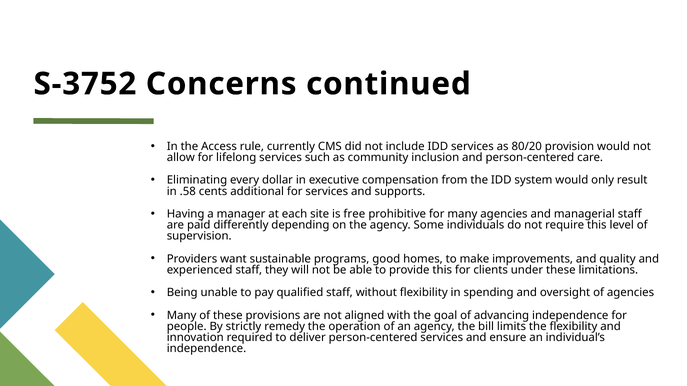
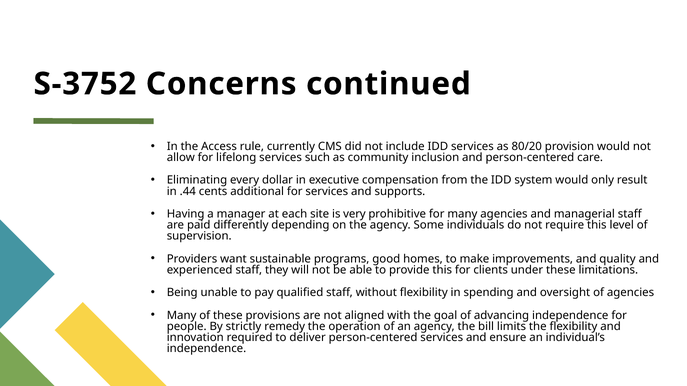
.58: .58 -> .44
free: free -> very
